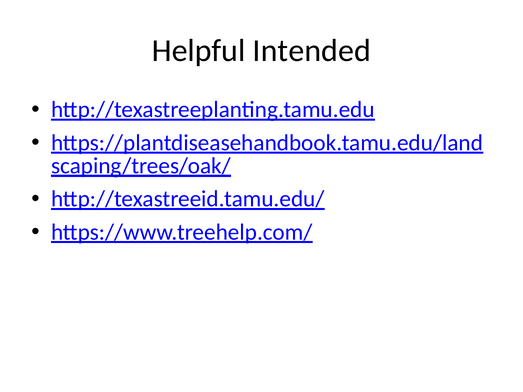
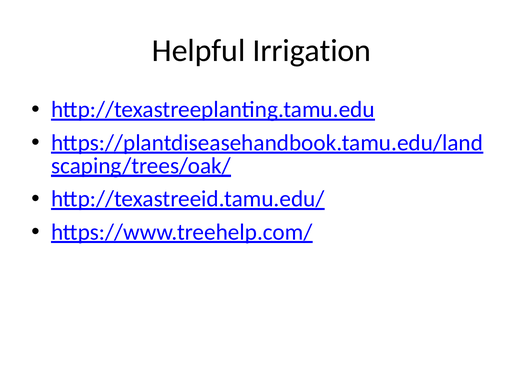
Intended: Intended -> Irrigation
